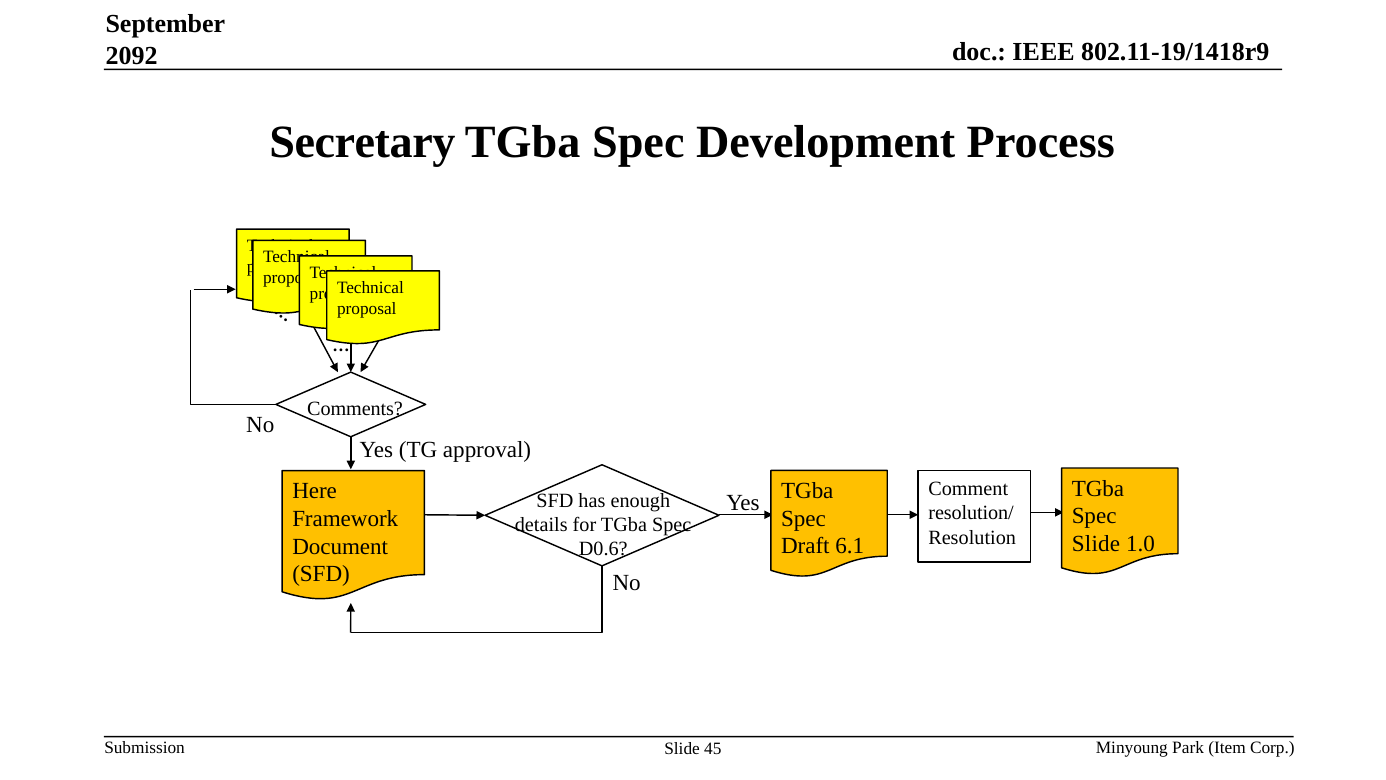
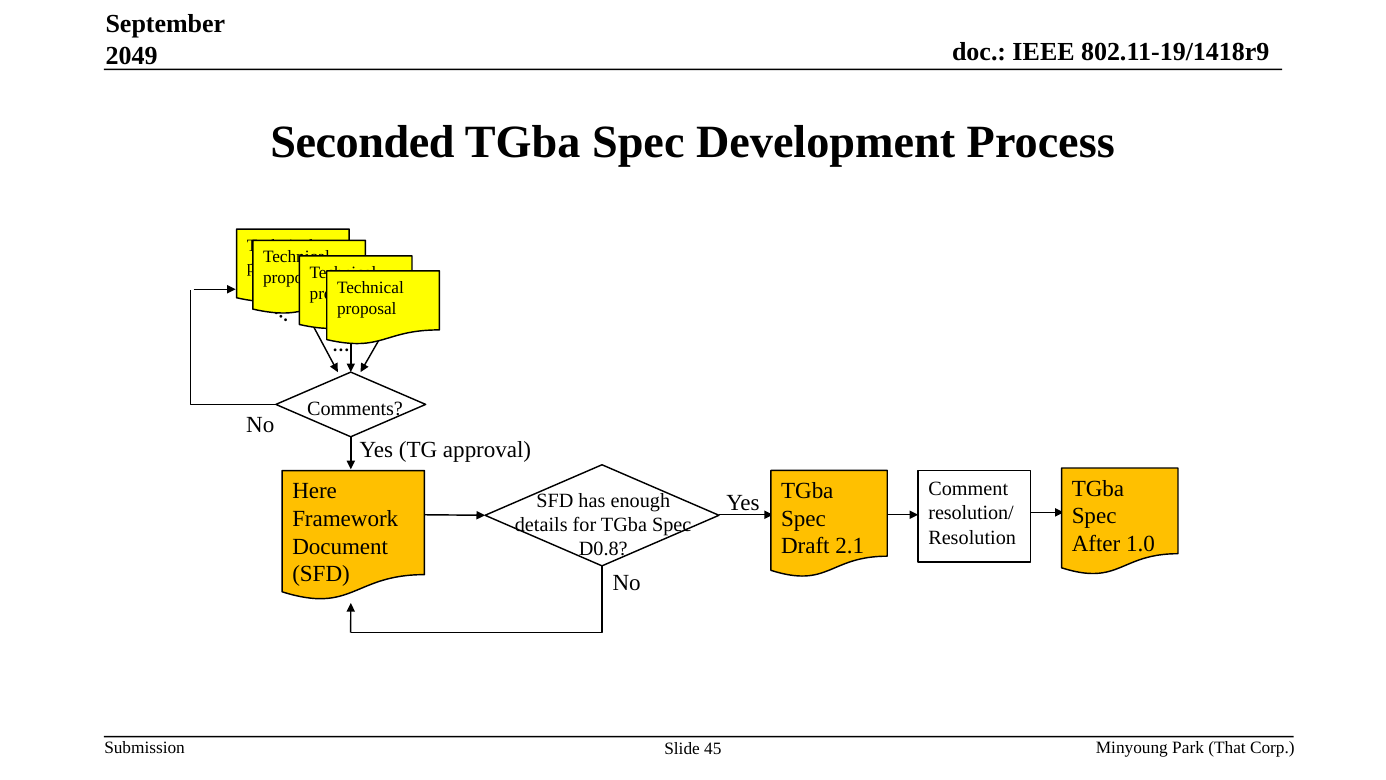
2092: 2092 -> 2049
Secretary: Secretary -> Seconded
Slide at (1096, 544): Slide -> After
6.1: 6.1 -> 2.1
D0.6: D0.6 -> D0.8
Item: Item -> That
